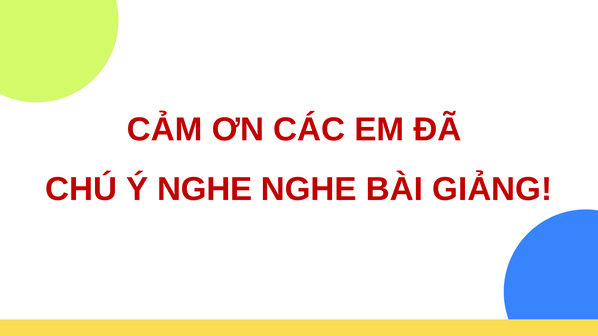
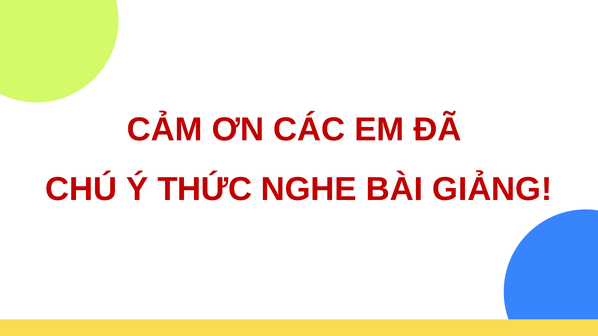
Ý NGHE: NGHE -> THỨC
